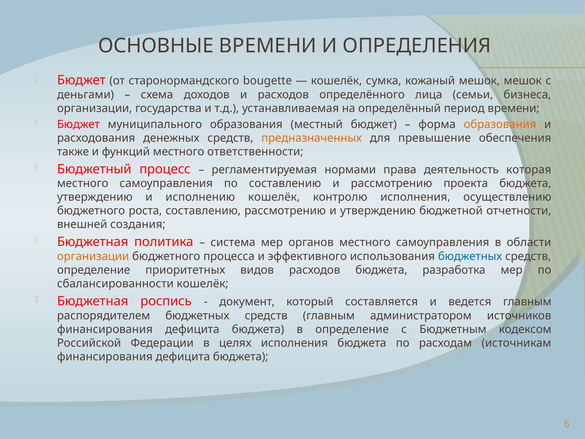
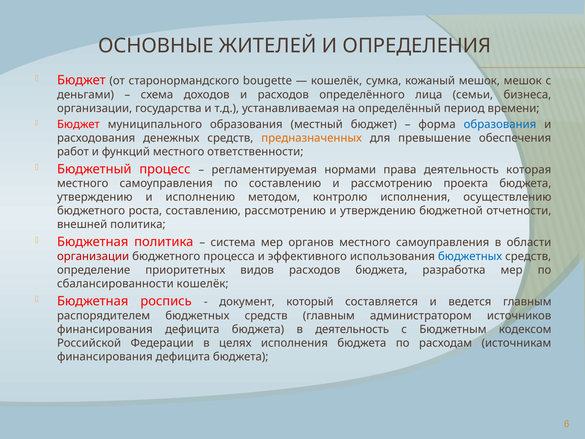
ОСНОВНЫЕ ВРЕМЕНИ: ВРЕМЕНИ -> ЖИТЕЛЕЙ
образования at (500, 124) colour: orange -> blue
также: также -> работ
исполнению кошелёк: кошелёк -> методом
внешней создания: создания -> политика
организации at (93, 256) colour: orange -> red
в определение: определение -> деятельность
